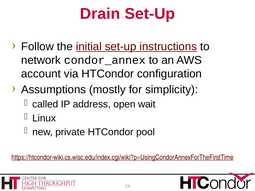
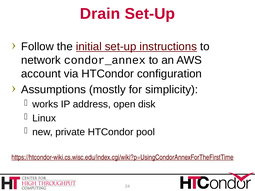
called: called -> works
wait: wait -> disk
